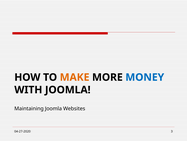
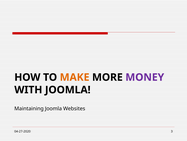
MONEY colour: blue -> purple
